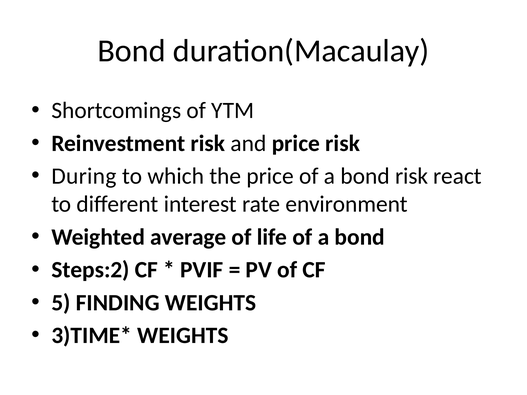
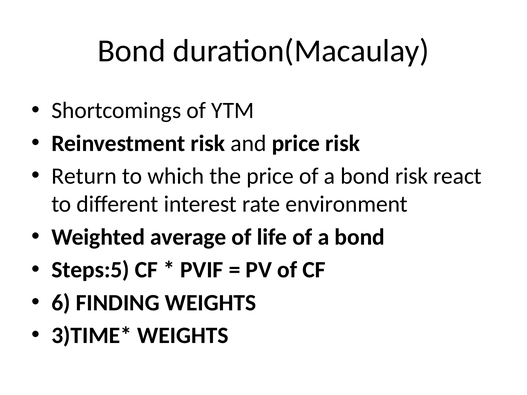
During: During -> Return
Steps:2: Steps:2 -> Steps:5
5: 5 -> 6
